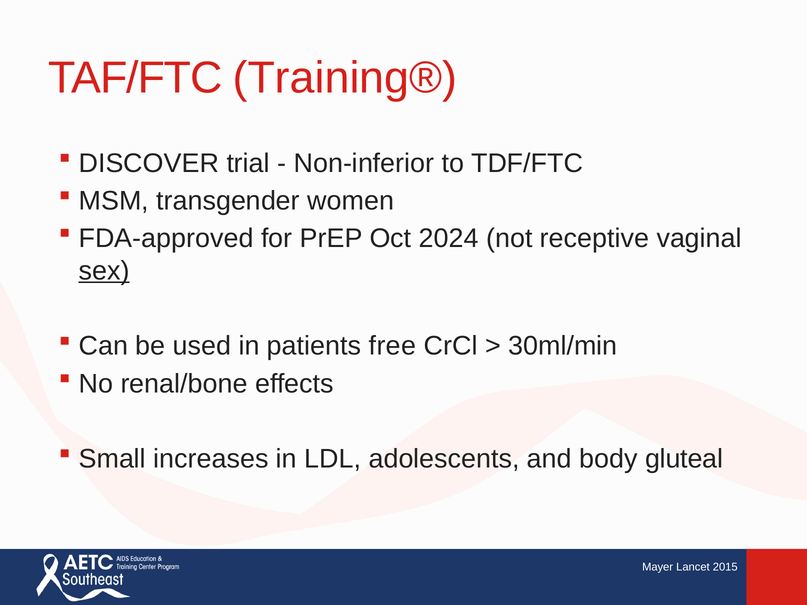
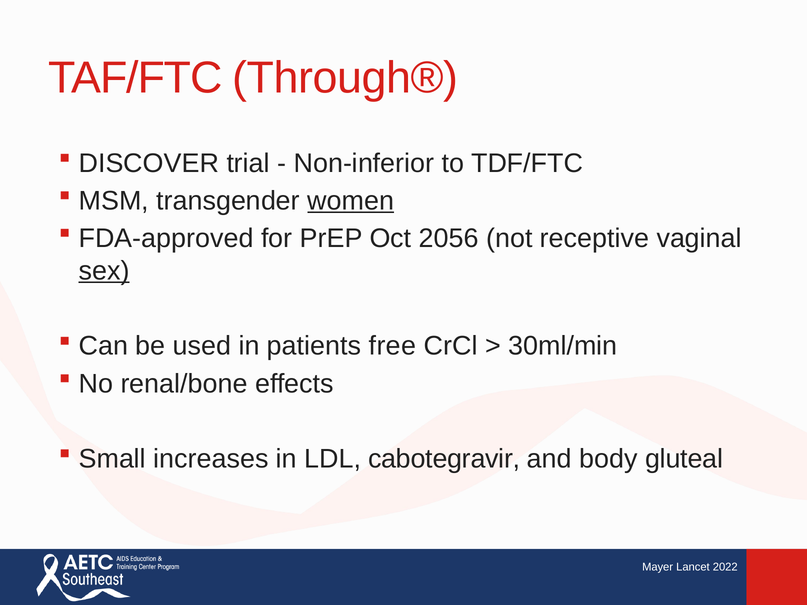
Training®: Training® -> Through®
women underline: none -> present
2024: 2024 -> 2056
adolescents: adolescents -> cabotegravir
2015: 2015 -> 2022
